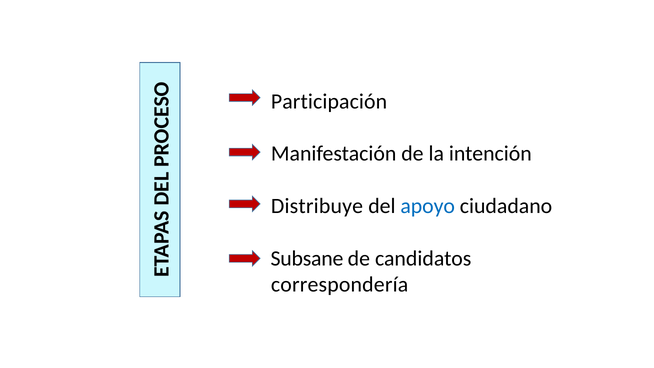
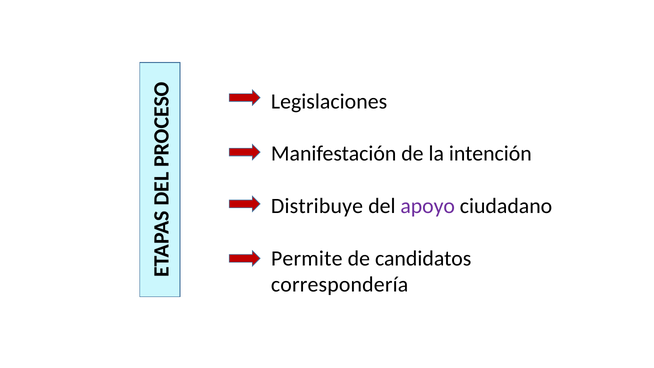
Participación: Participación -> Legislaciones
apoyo colour: blue -> purple
Subsane: Subsane -> Permite
